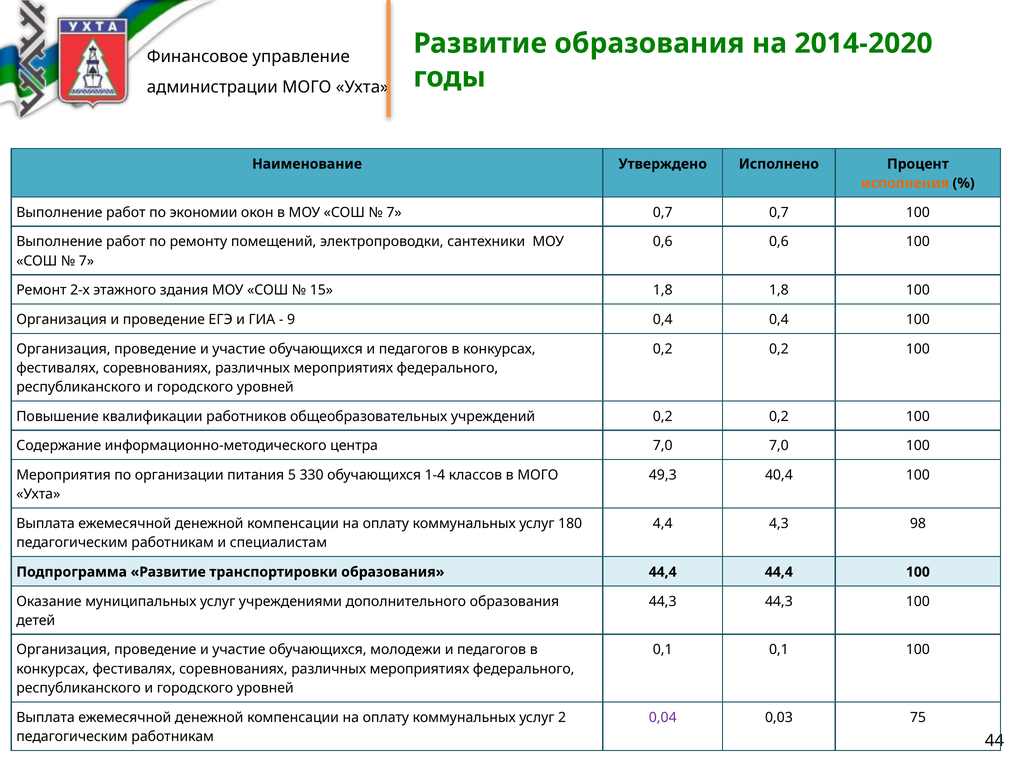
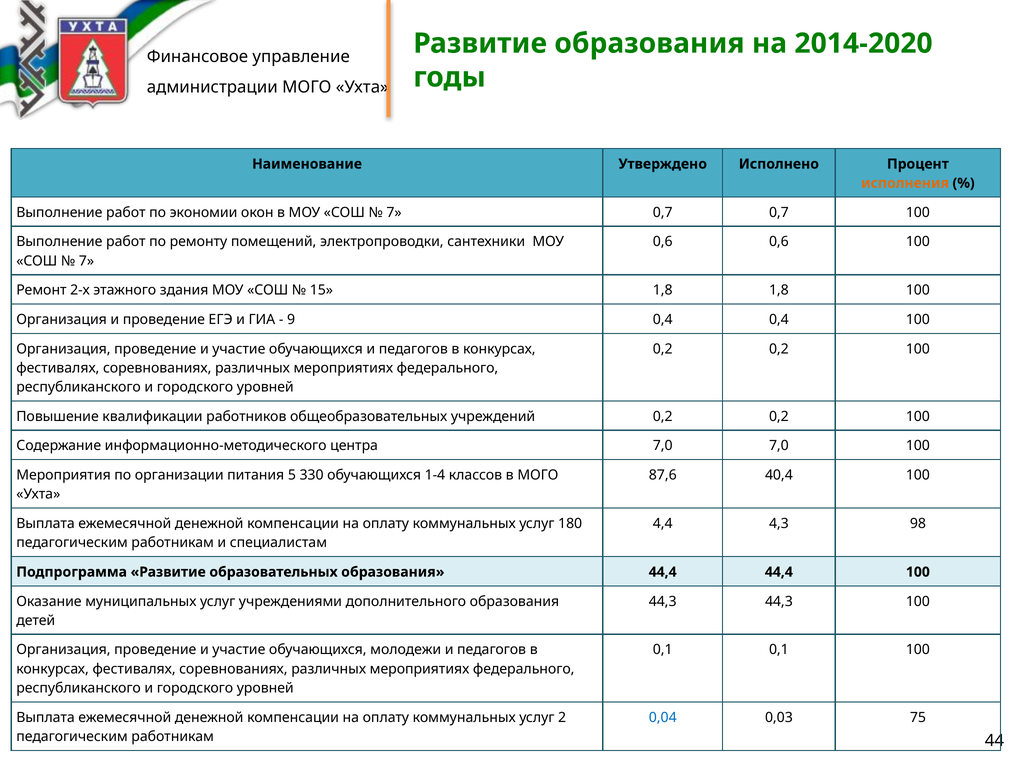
49,3: 49,3 -> 87,6
транспортировки: транспортировки -> образовательных
0,04 colour: purple -> blue
